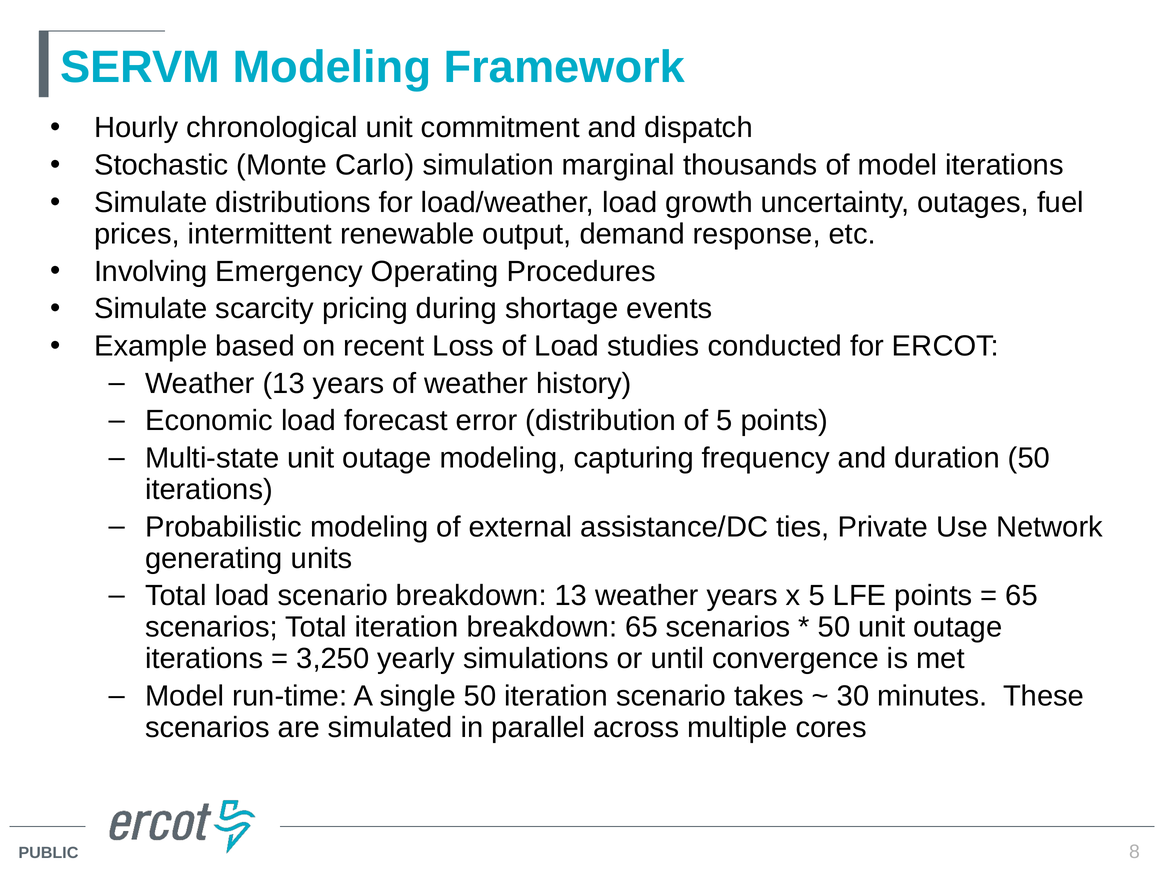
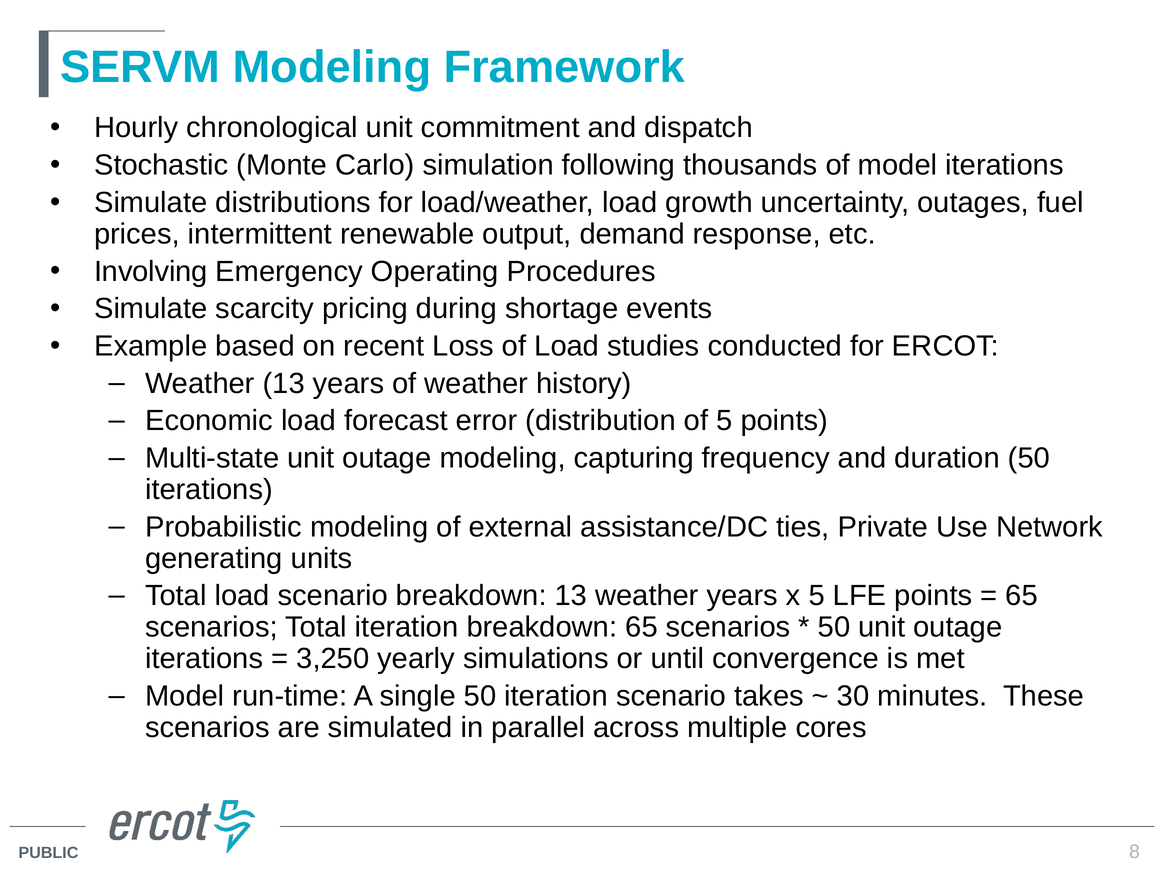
marginal: marginal -> following
